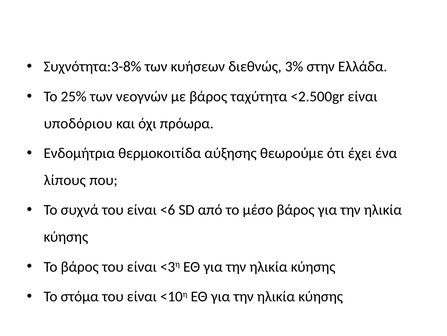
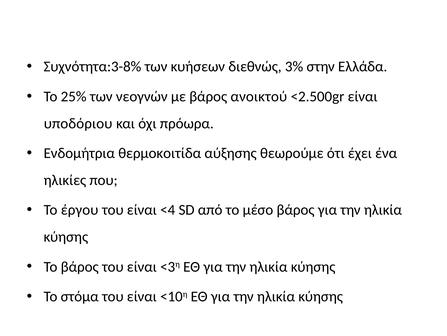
ταχύτητα: ταχύτητα -> ανοικτού
λίπους: λίπους -> ηλικίες
συχνά: συχνά -> έργου
<6: <6 -> <4
